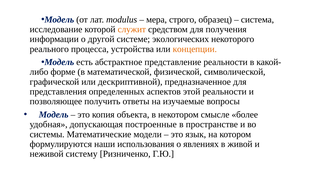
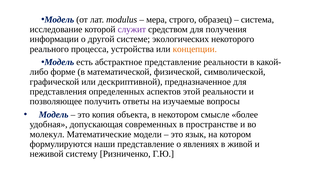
служит colour: orange -> purple
построенные: построенные -> современных
системы: системы -> молекул
наши использования: использования -> представление
